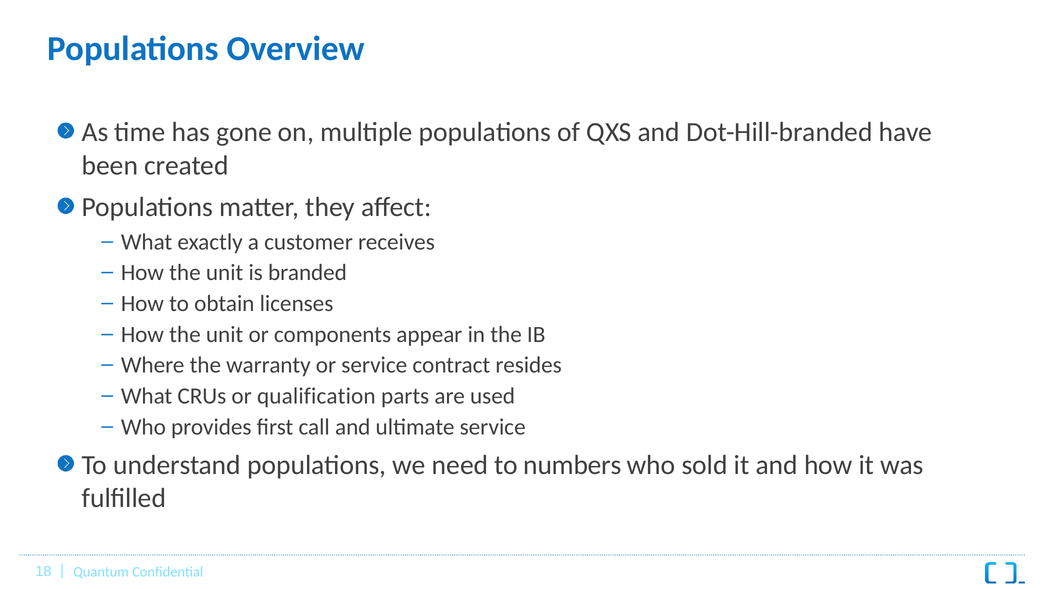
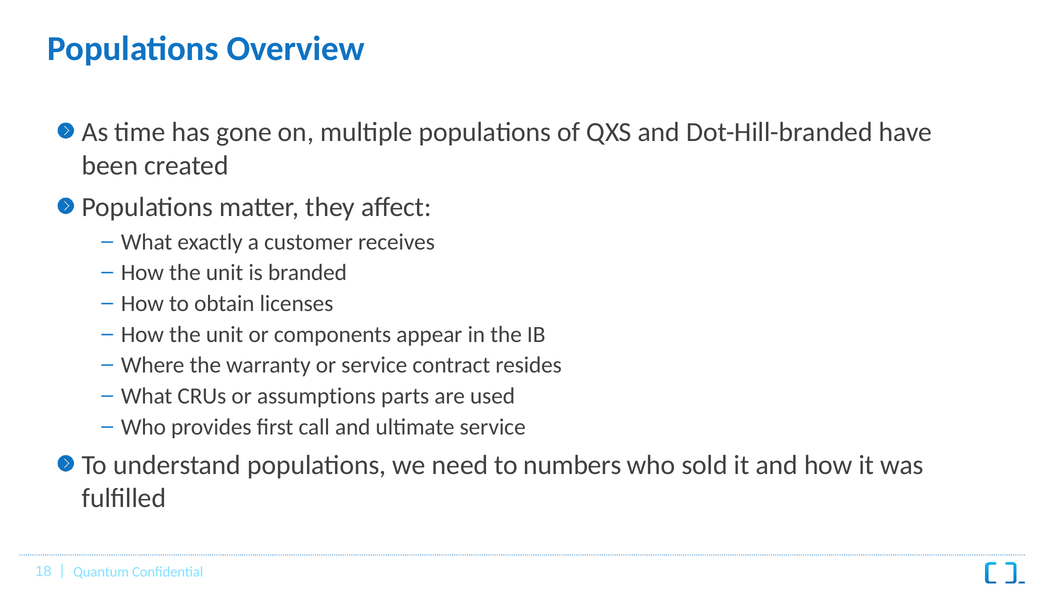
qualification: qualification -> assumptions
